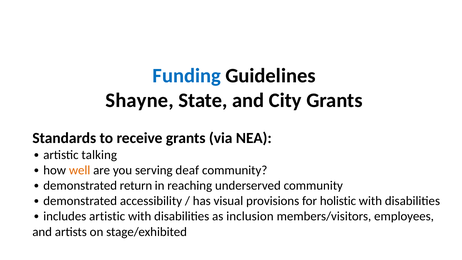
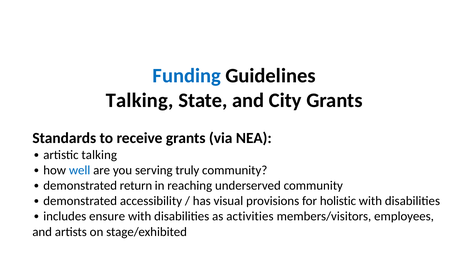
Shayne at (140, 100): Shayne -> Talking
well colour: orange -> blue
deaf: deaf -> truly
artistic at (107, 216): artistic -> ensure
inclusion: inclusion -> activities
